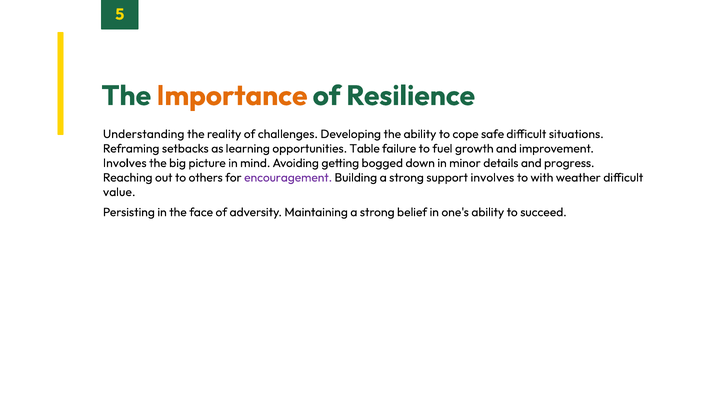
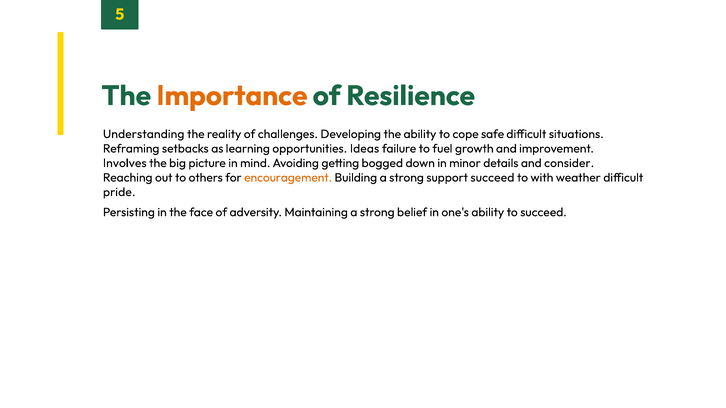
Table: Table -> Ideas
progress: progress -> consider
encouragement colour: purple -> orange
support involves: involves -> succeed
value: value -> pride
